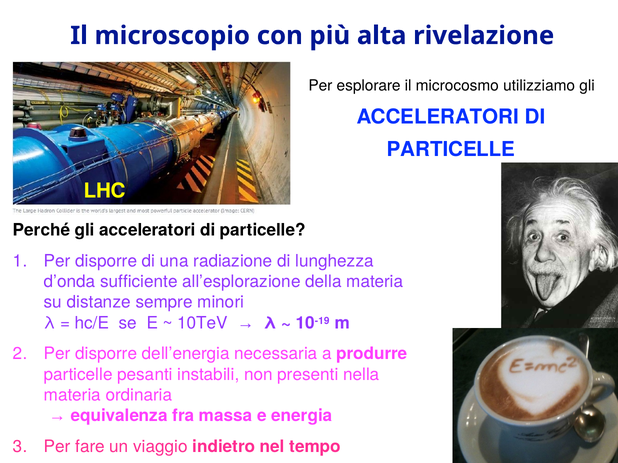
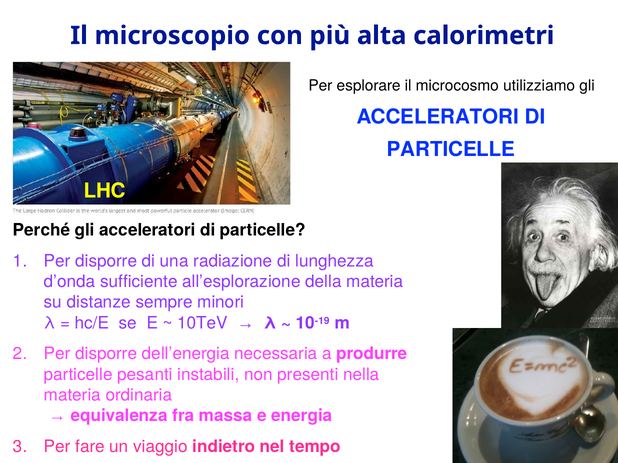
rivelazione: rivelazione -> calorimetri
